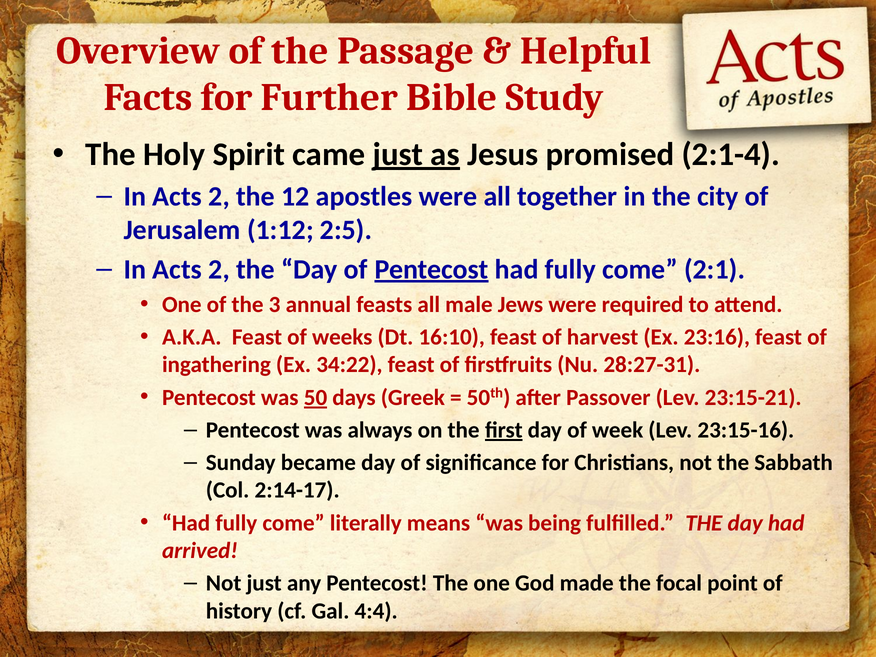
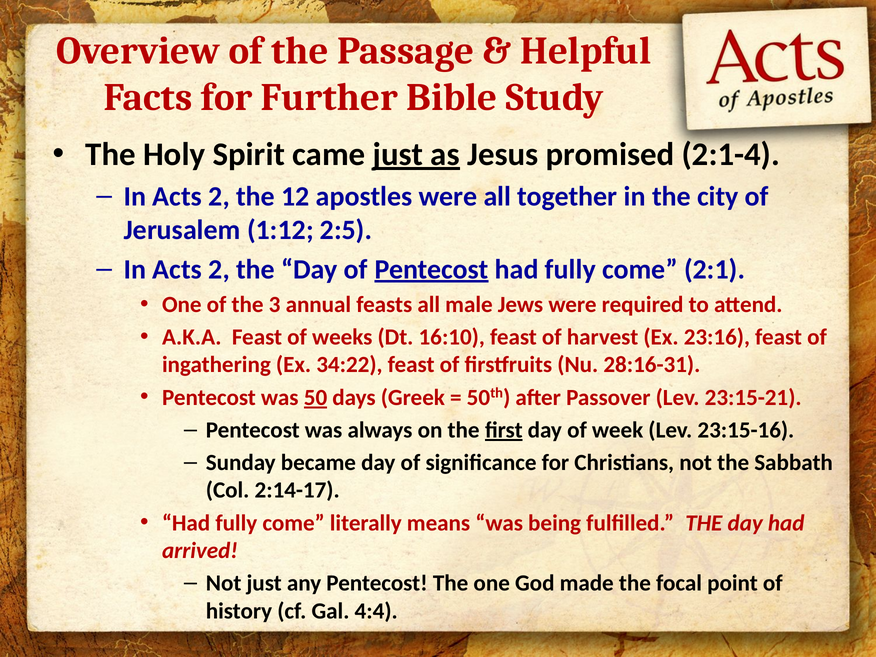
28:27-31: 28:27-31 -> 28:16-31
